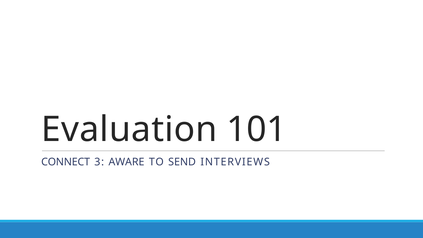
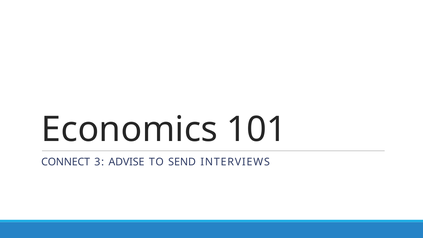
Evaluation: Evaluation -> Economics
AWARE: AWARE -> ADVISE
